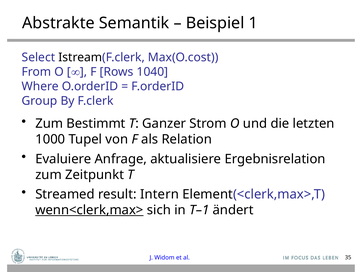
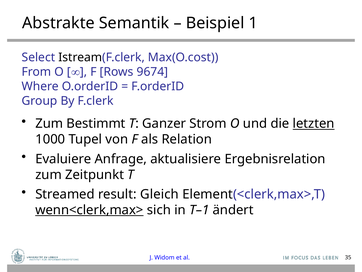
1040: 1040 -> 9674
letzten underline: none -> present
Intern: Intern -> Gleich
